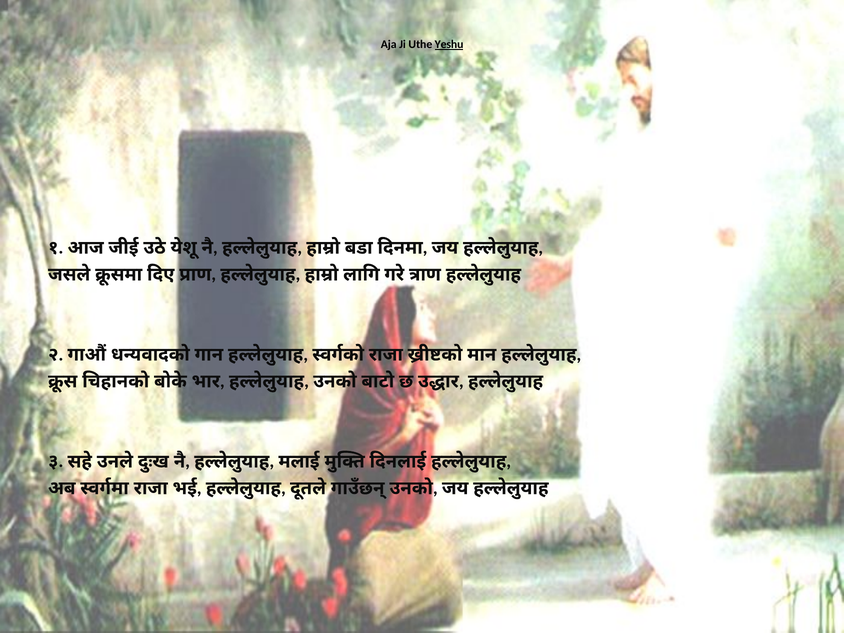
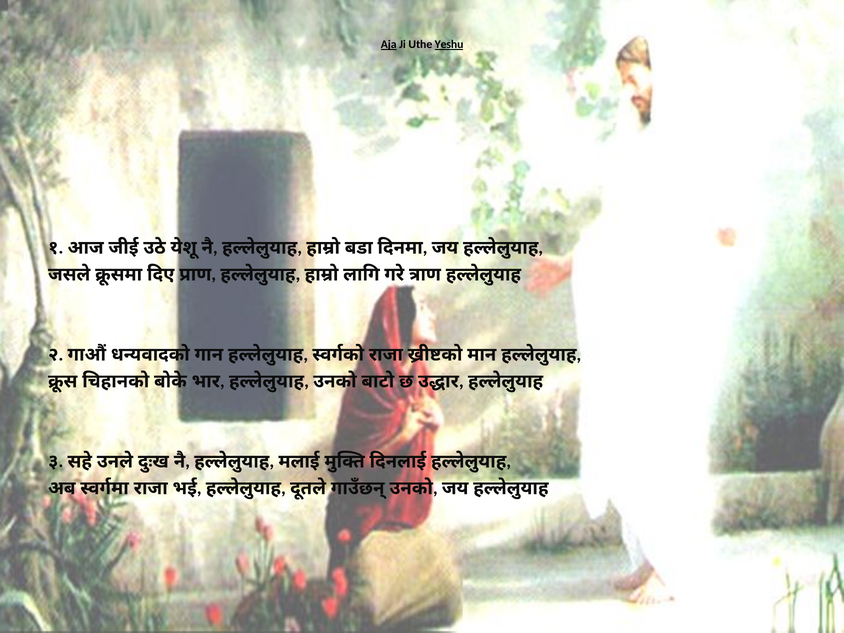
Aja underline: none -> present
